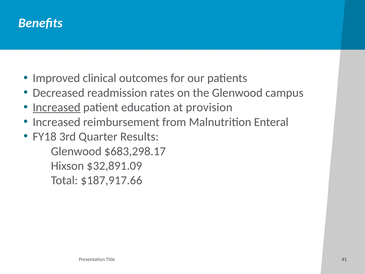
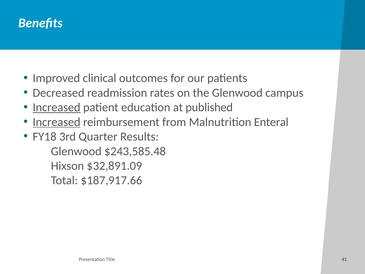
provision: provision -> published
Increased at (57, 122) underline: none -> present
$683,298.17: $683,298.17 -> $243,585.48
